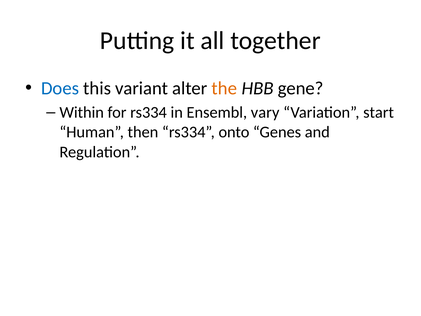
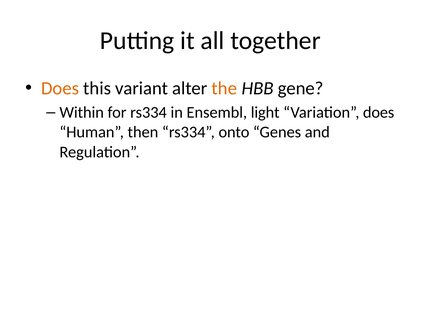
Does at (60, 88) colour: blue -> orange
vary: vary -> light
Variation start: start -> does
